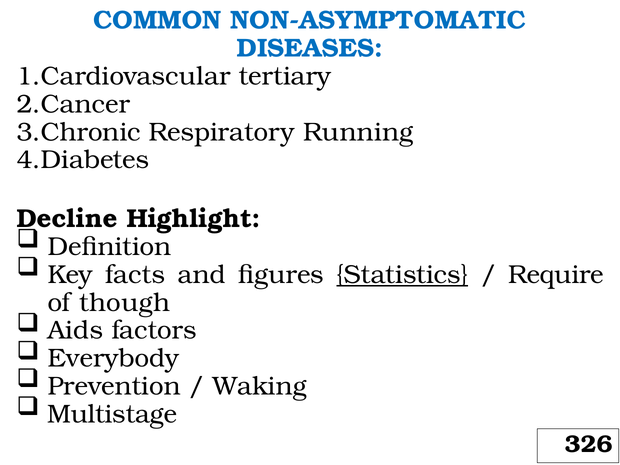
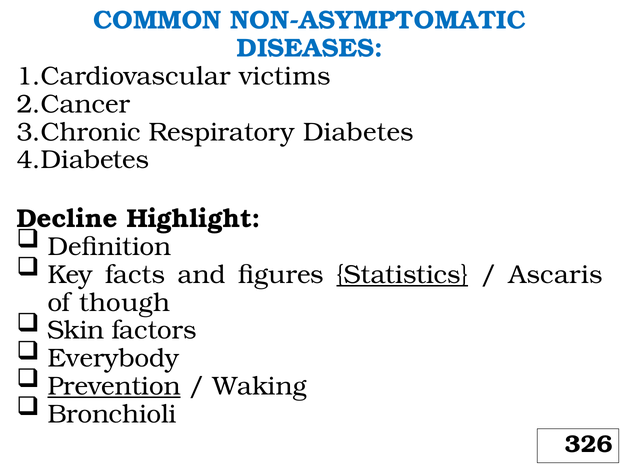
tertiary: tertiary -> victims
Running: Running -> Diabetes
Require: Require -> Ascaris
Aids: Aids -> Skin
Prevention underline: none -> present
Multistage: Multistage -> Bronchioli
